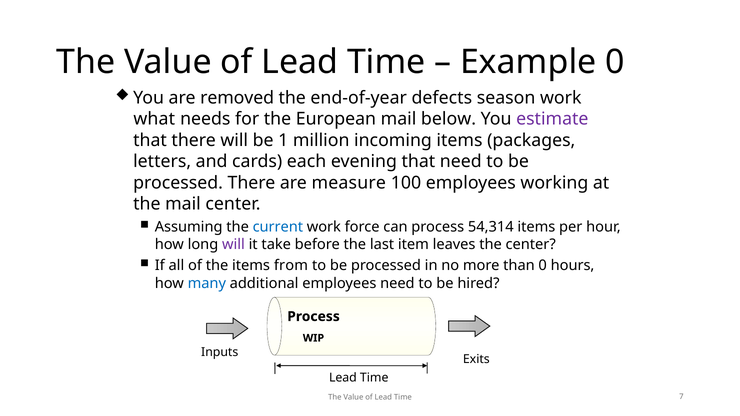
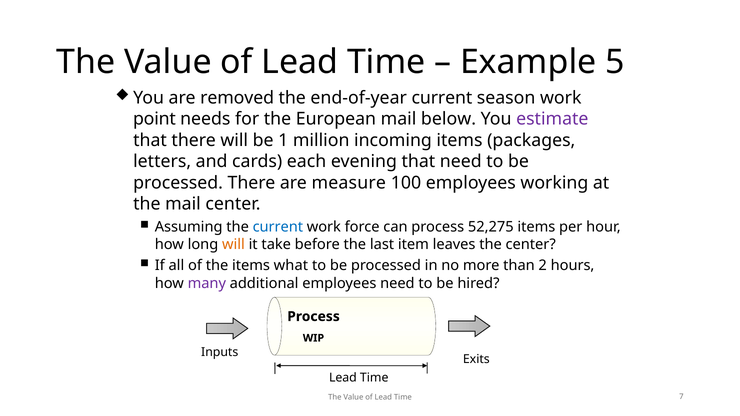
Example 0: 0 -> 5
end-of-year defects: defects -> current
what: what -> point
54,314: 54,314 -> 52,275
will at (233, 245) colour: purple -> orange
from: from -> what
than 0: 0 -> 2
many colour: blue -> purple
